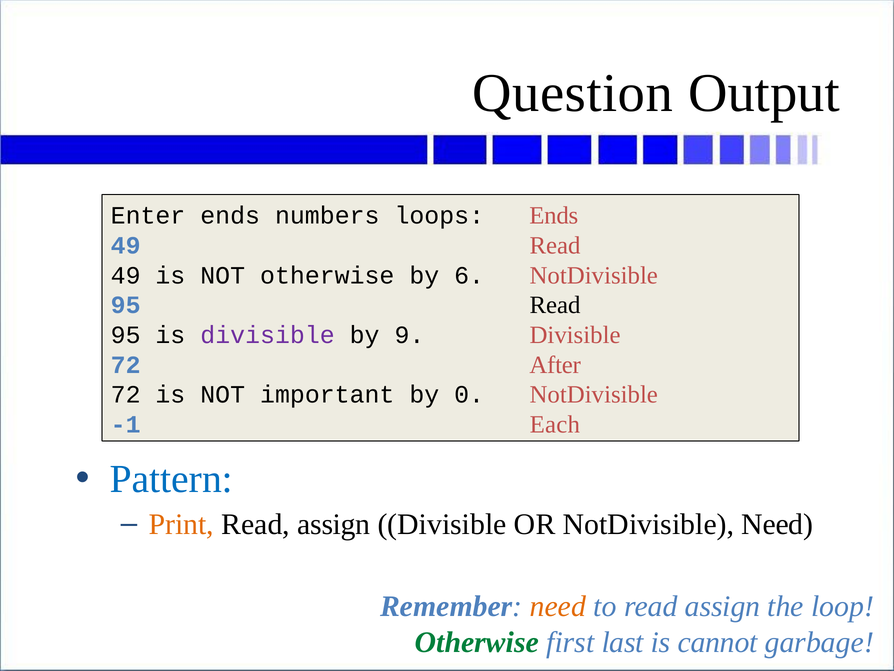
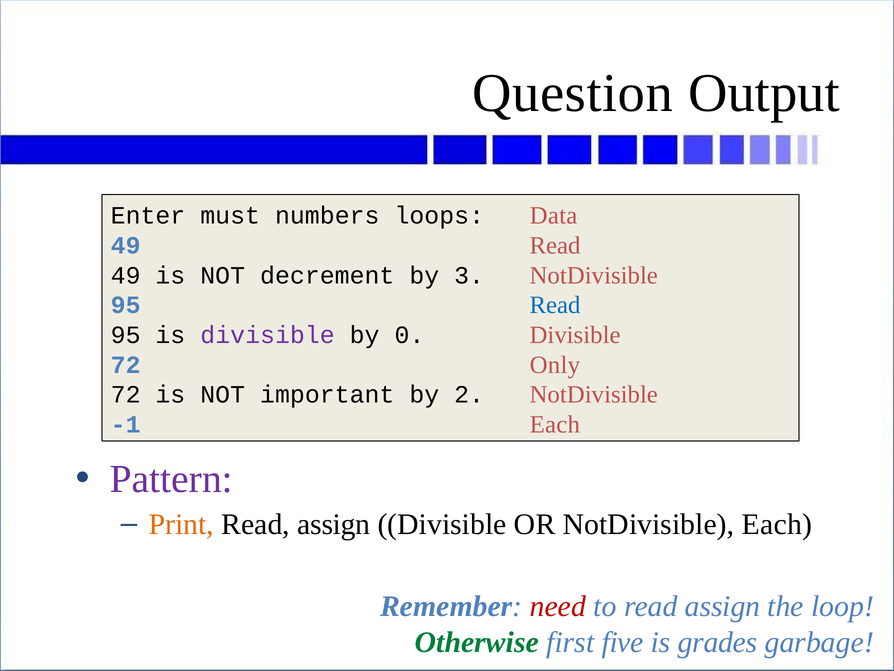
Ends at (554, 215): Ends -> Data
Enter ends: ends -> must
NOT otherwise: otherwise -> decrement
6: 6 -> 3
Read at (555, 305) colour: black -> blue
9: 9 -> 0
After: After -> Only
0: 0 -> 2
Pattern colour: blue -> purple
OR NotDivisible Need: Need -> Each
need at (558, 606) colour: orange -> red
last: last -> five
cannot: cannot -> grades
